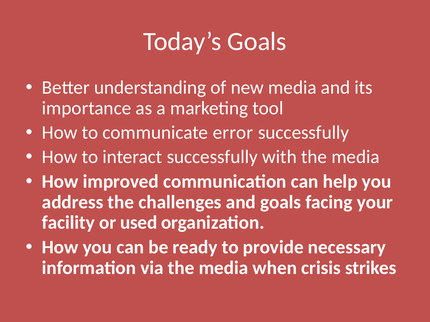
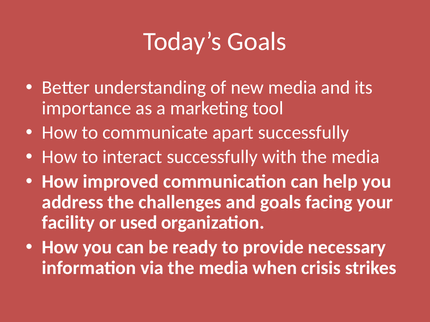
error: error -> apart
